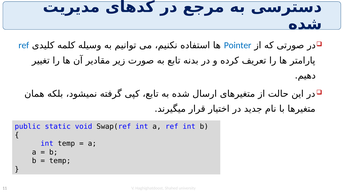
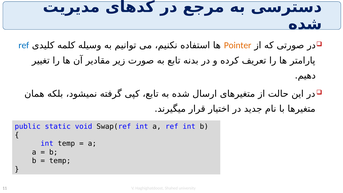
Pointer colour: blue -> orange
